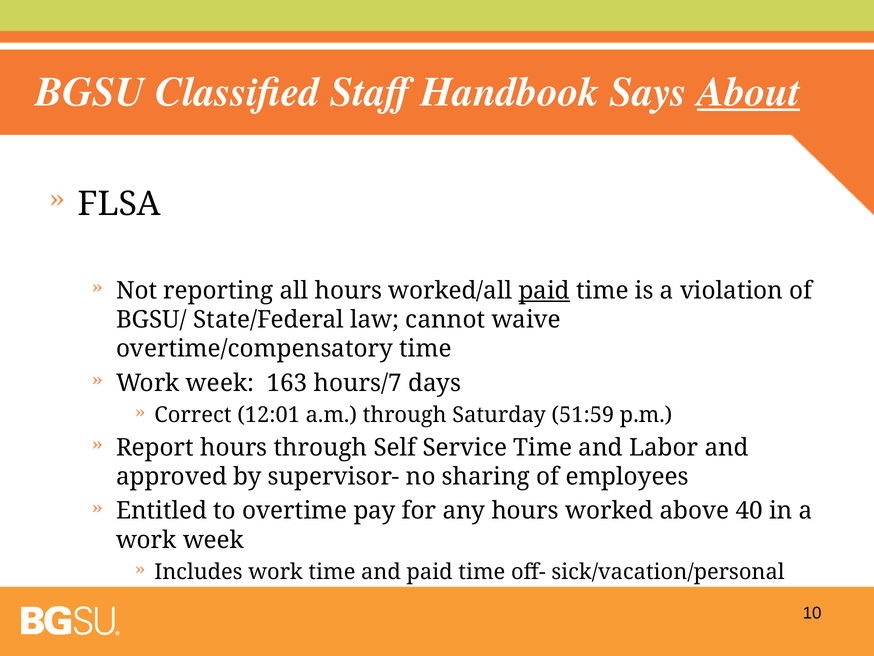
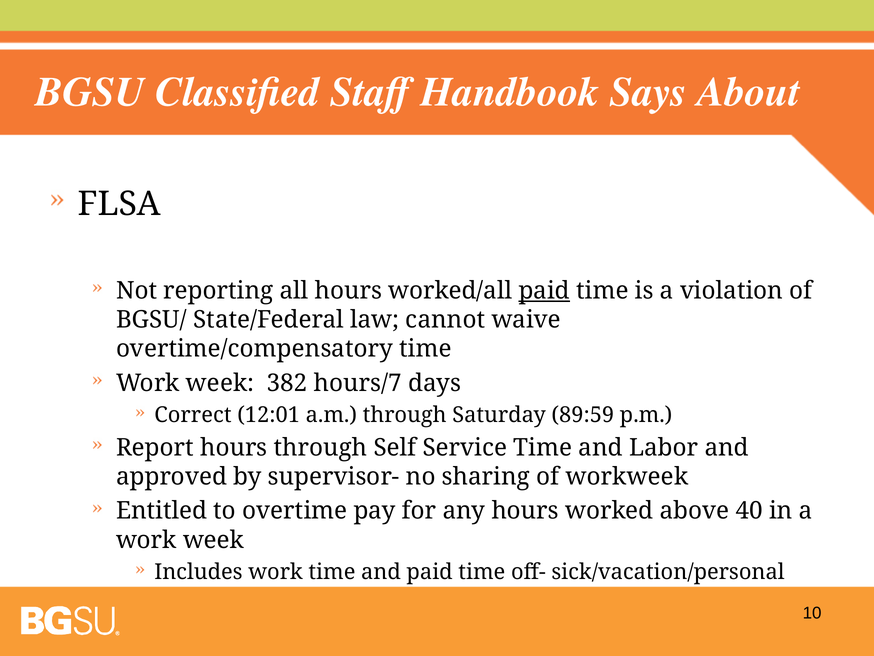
About underline: present -> none
163: 163 -> 382
51:59: 51:59 -> 89:59
employees: employees -> workweek
